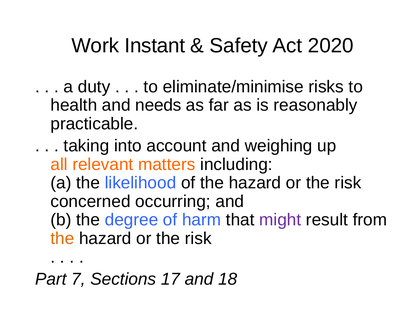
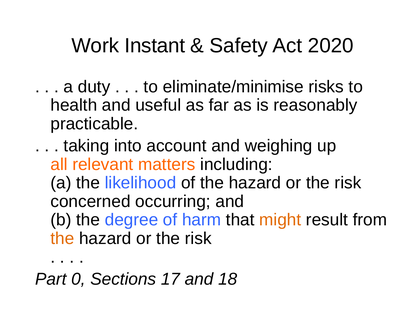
needs: needs -> useful
might colour: purple -> orange
7: 7 -> 0
